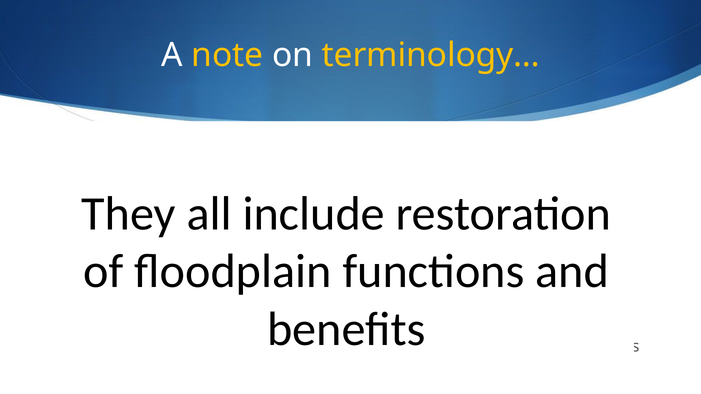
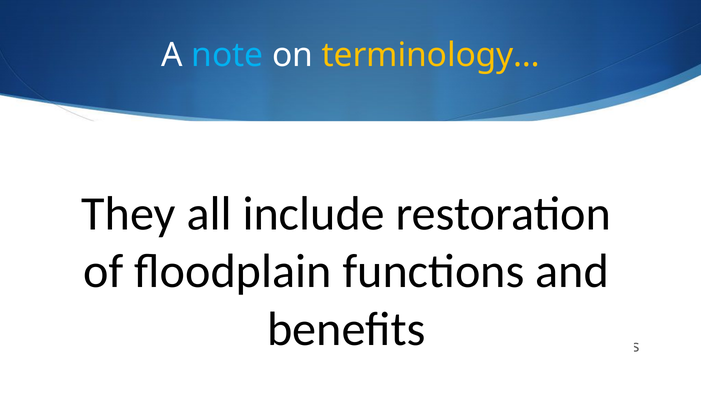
note colour: yellow -> light blue
